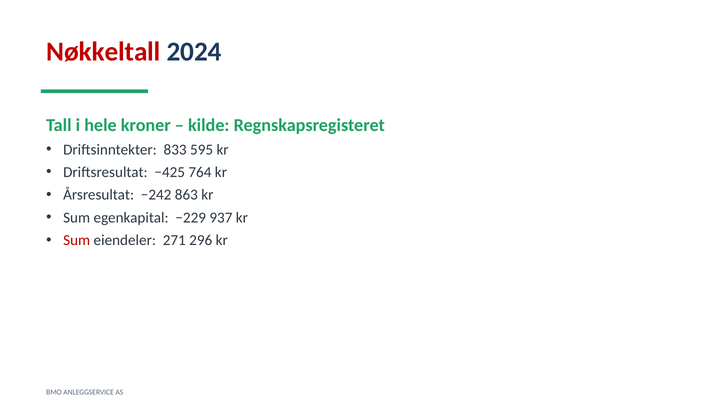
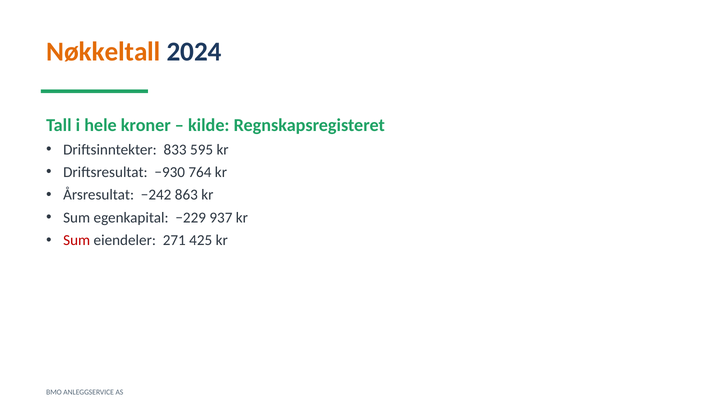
Nøkkeltall colour: red -> orange
−425: −425 -> −930
296: 296 -> 425
